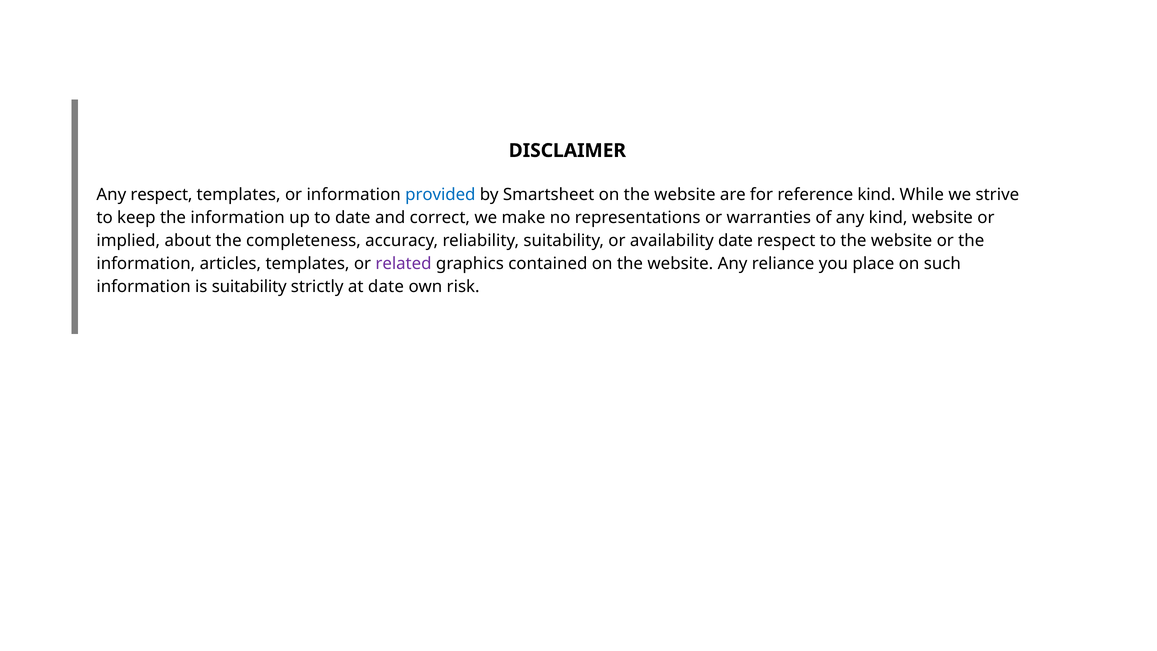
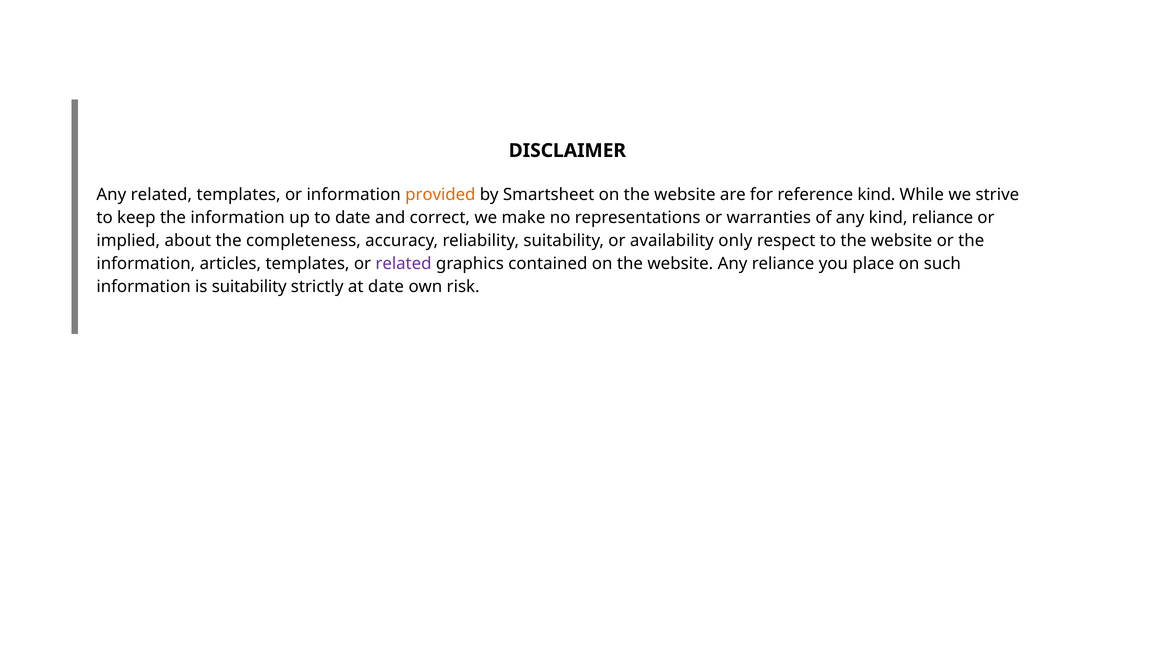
Any respect: respect -> related
provided colour: blue -> orange
kind website: website -> reliance
availability date: date -> only
